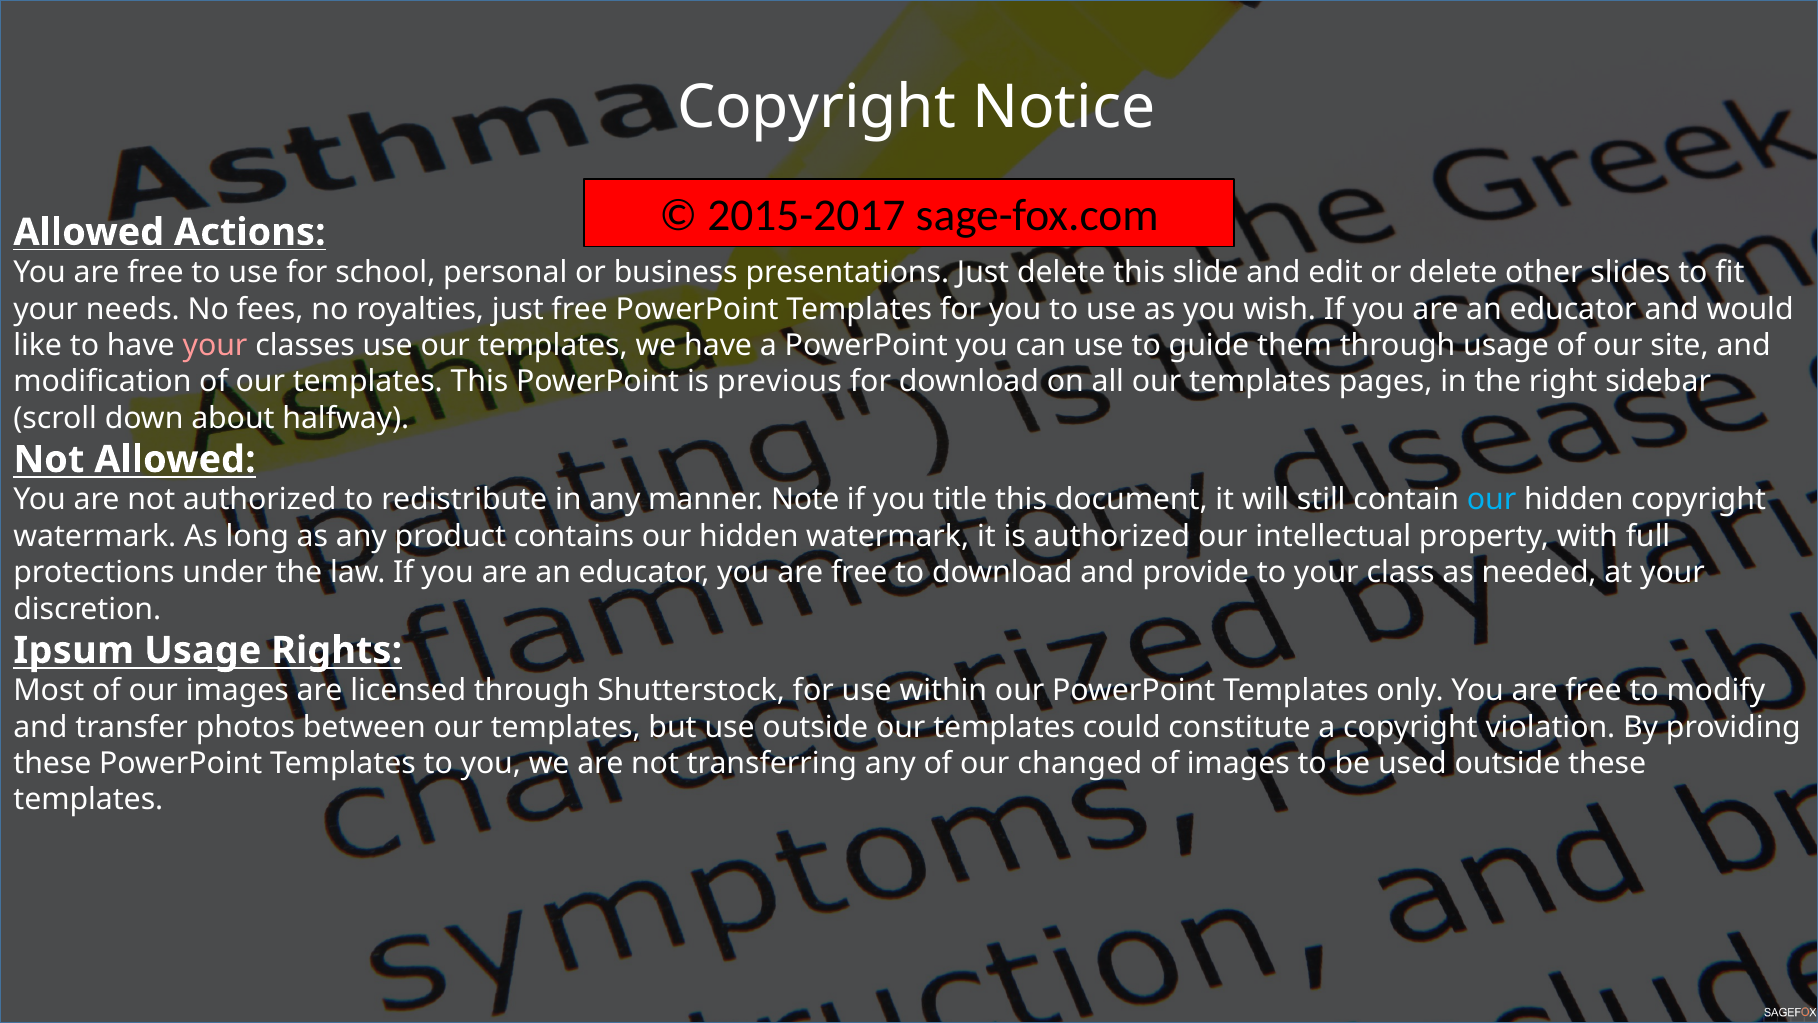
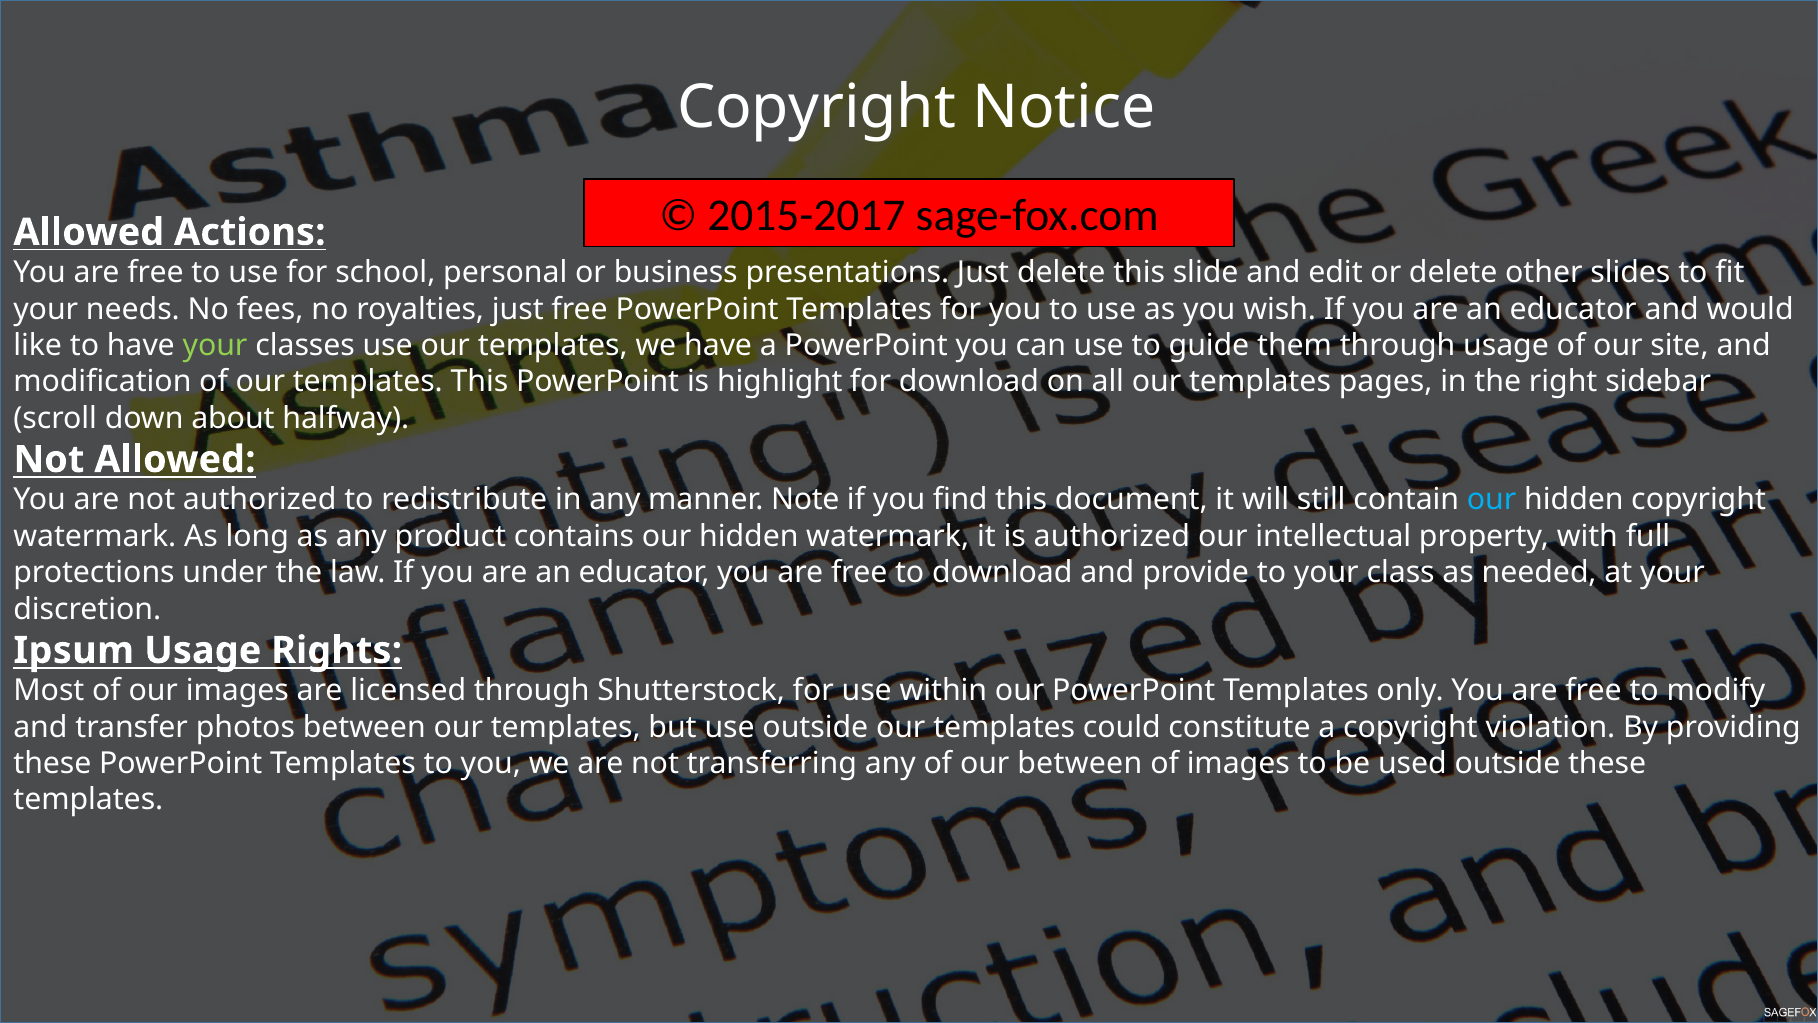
your at (215, 345) colour: pink -> light green
previous: previous -> highlight
title: title -> find
our changed: changed -> between
